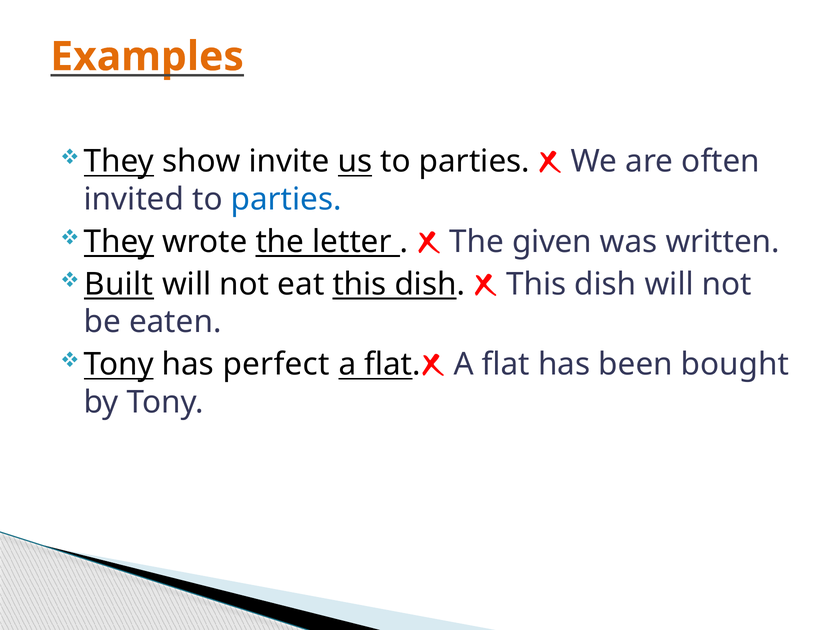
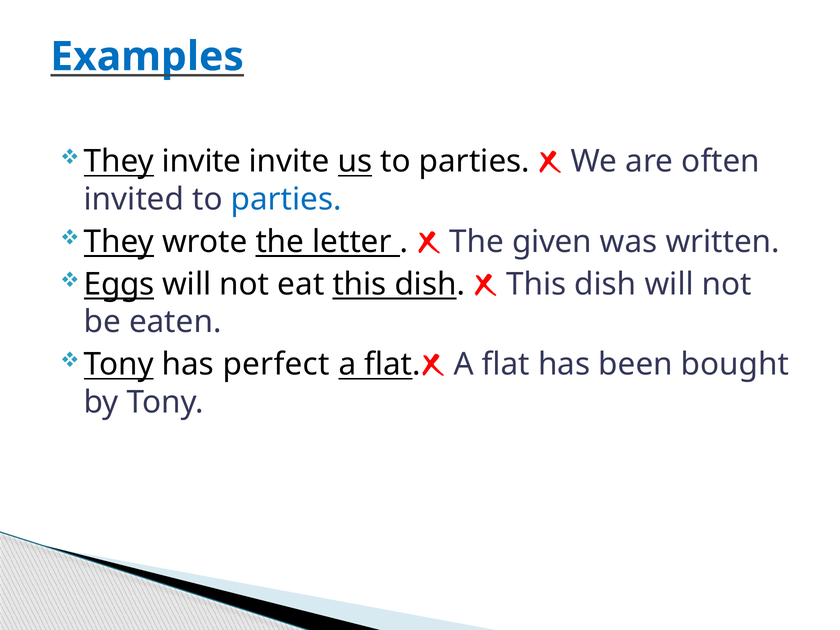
Examples colour: orange -> blue
They show: show -> invite
Built: Built -> Eggs
